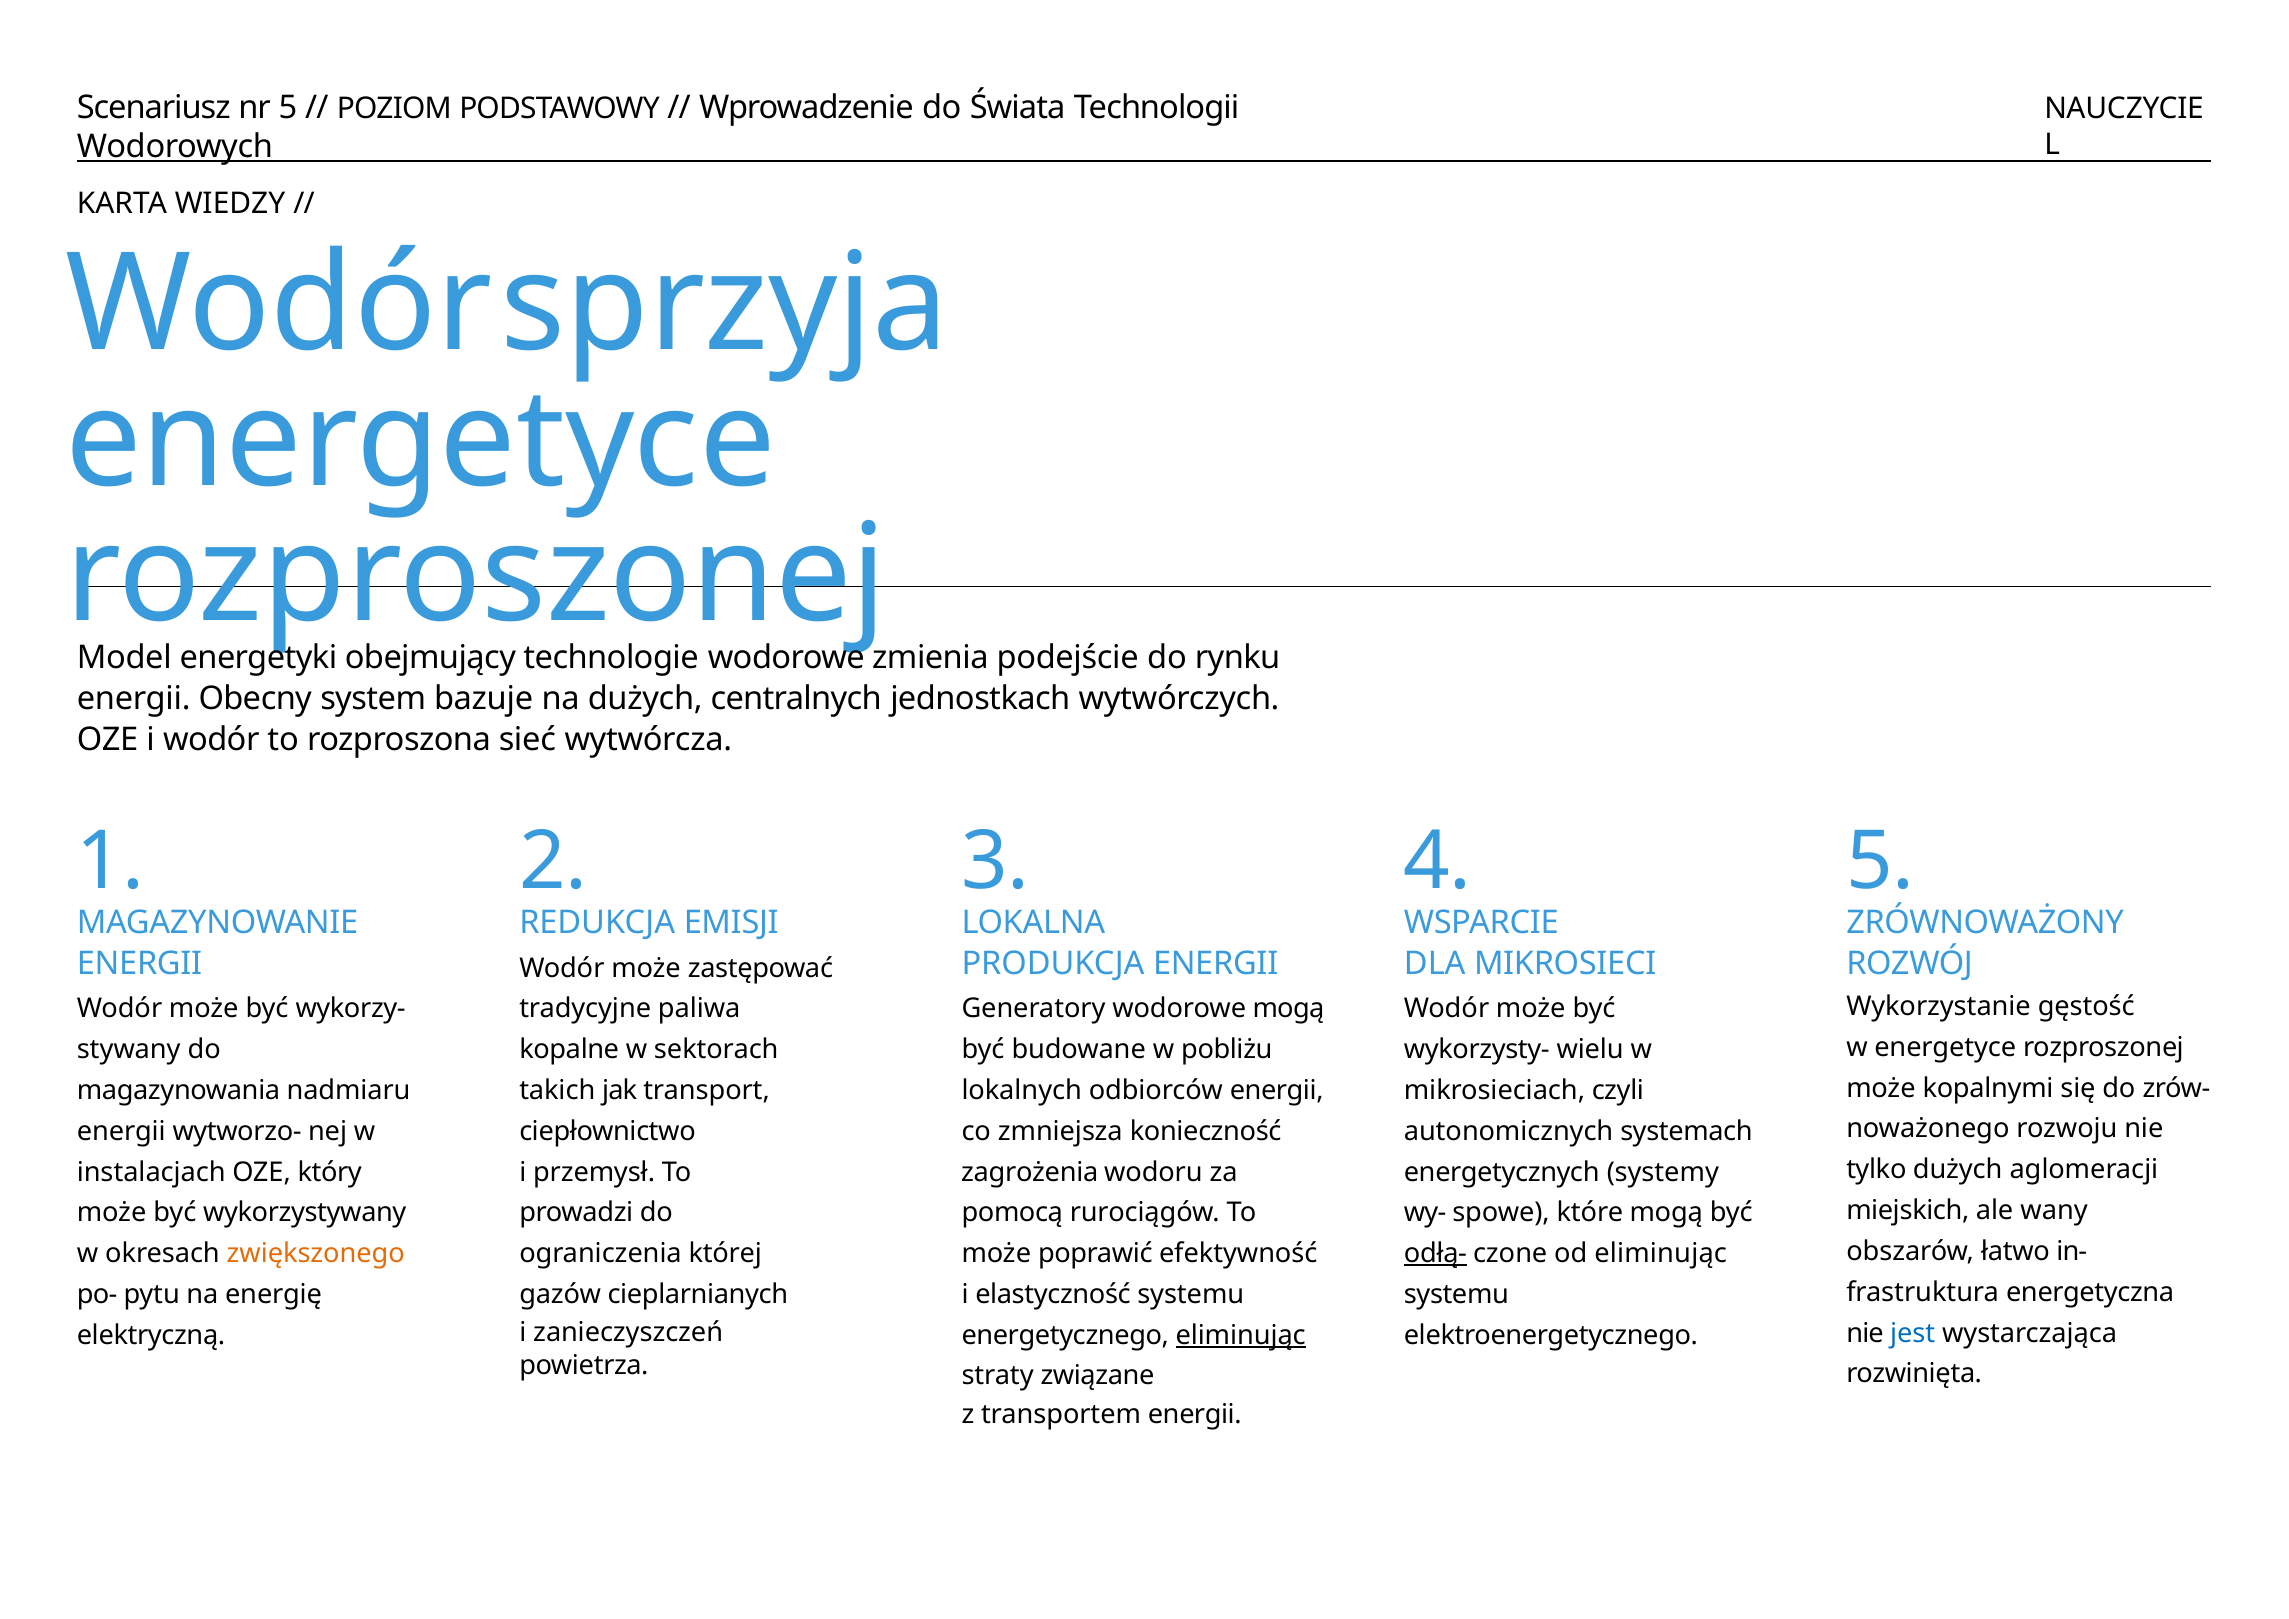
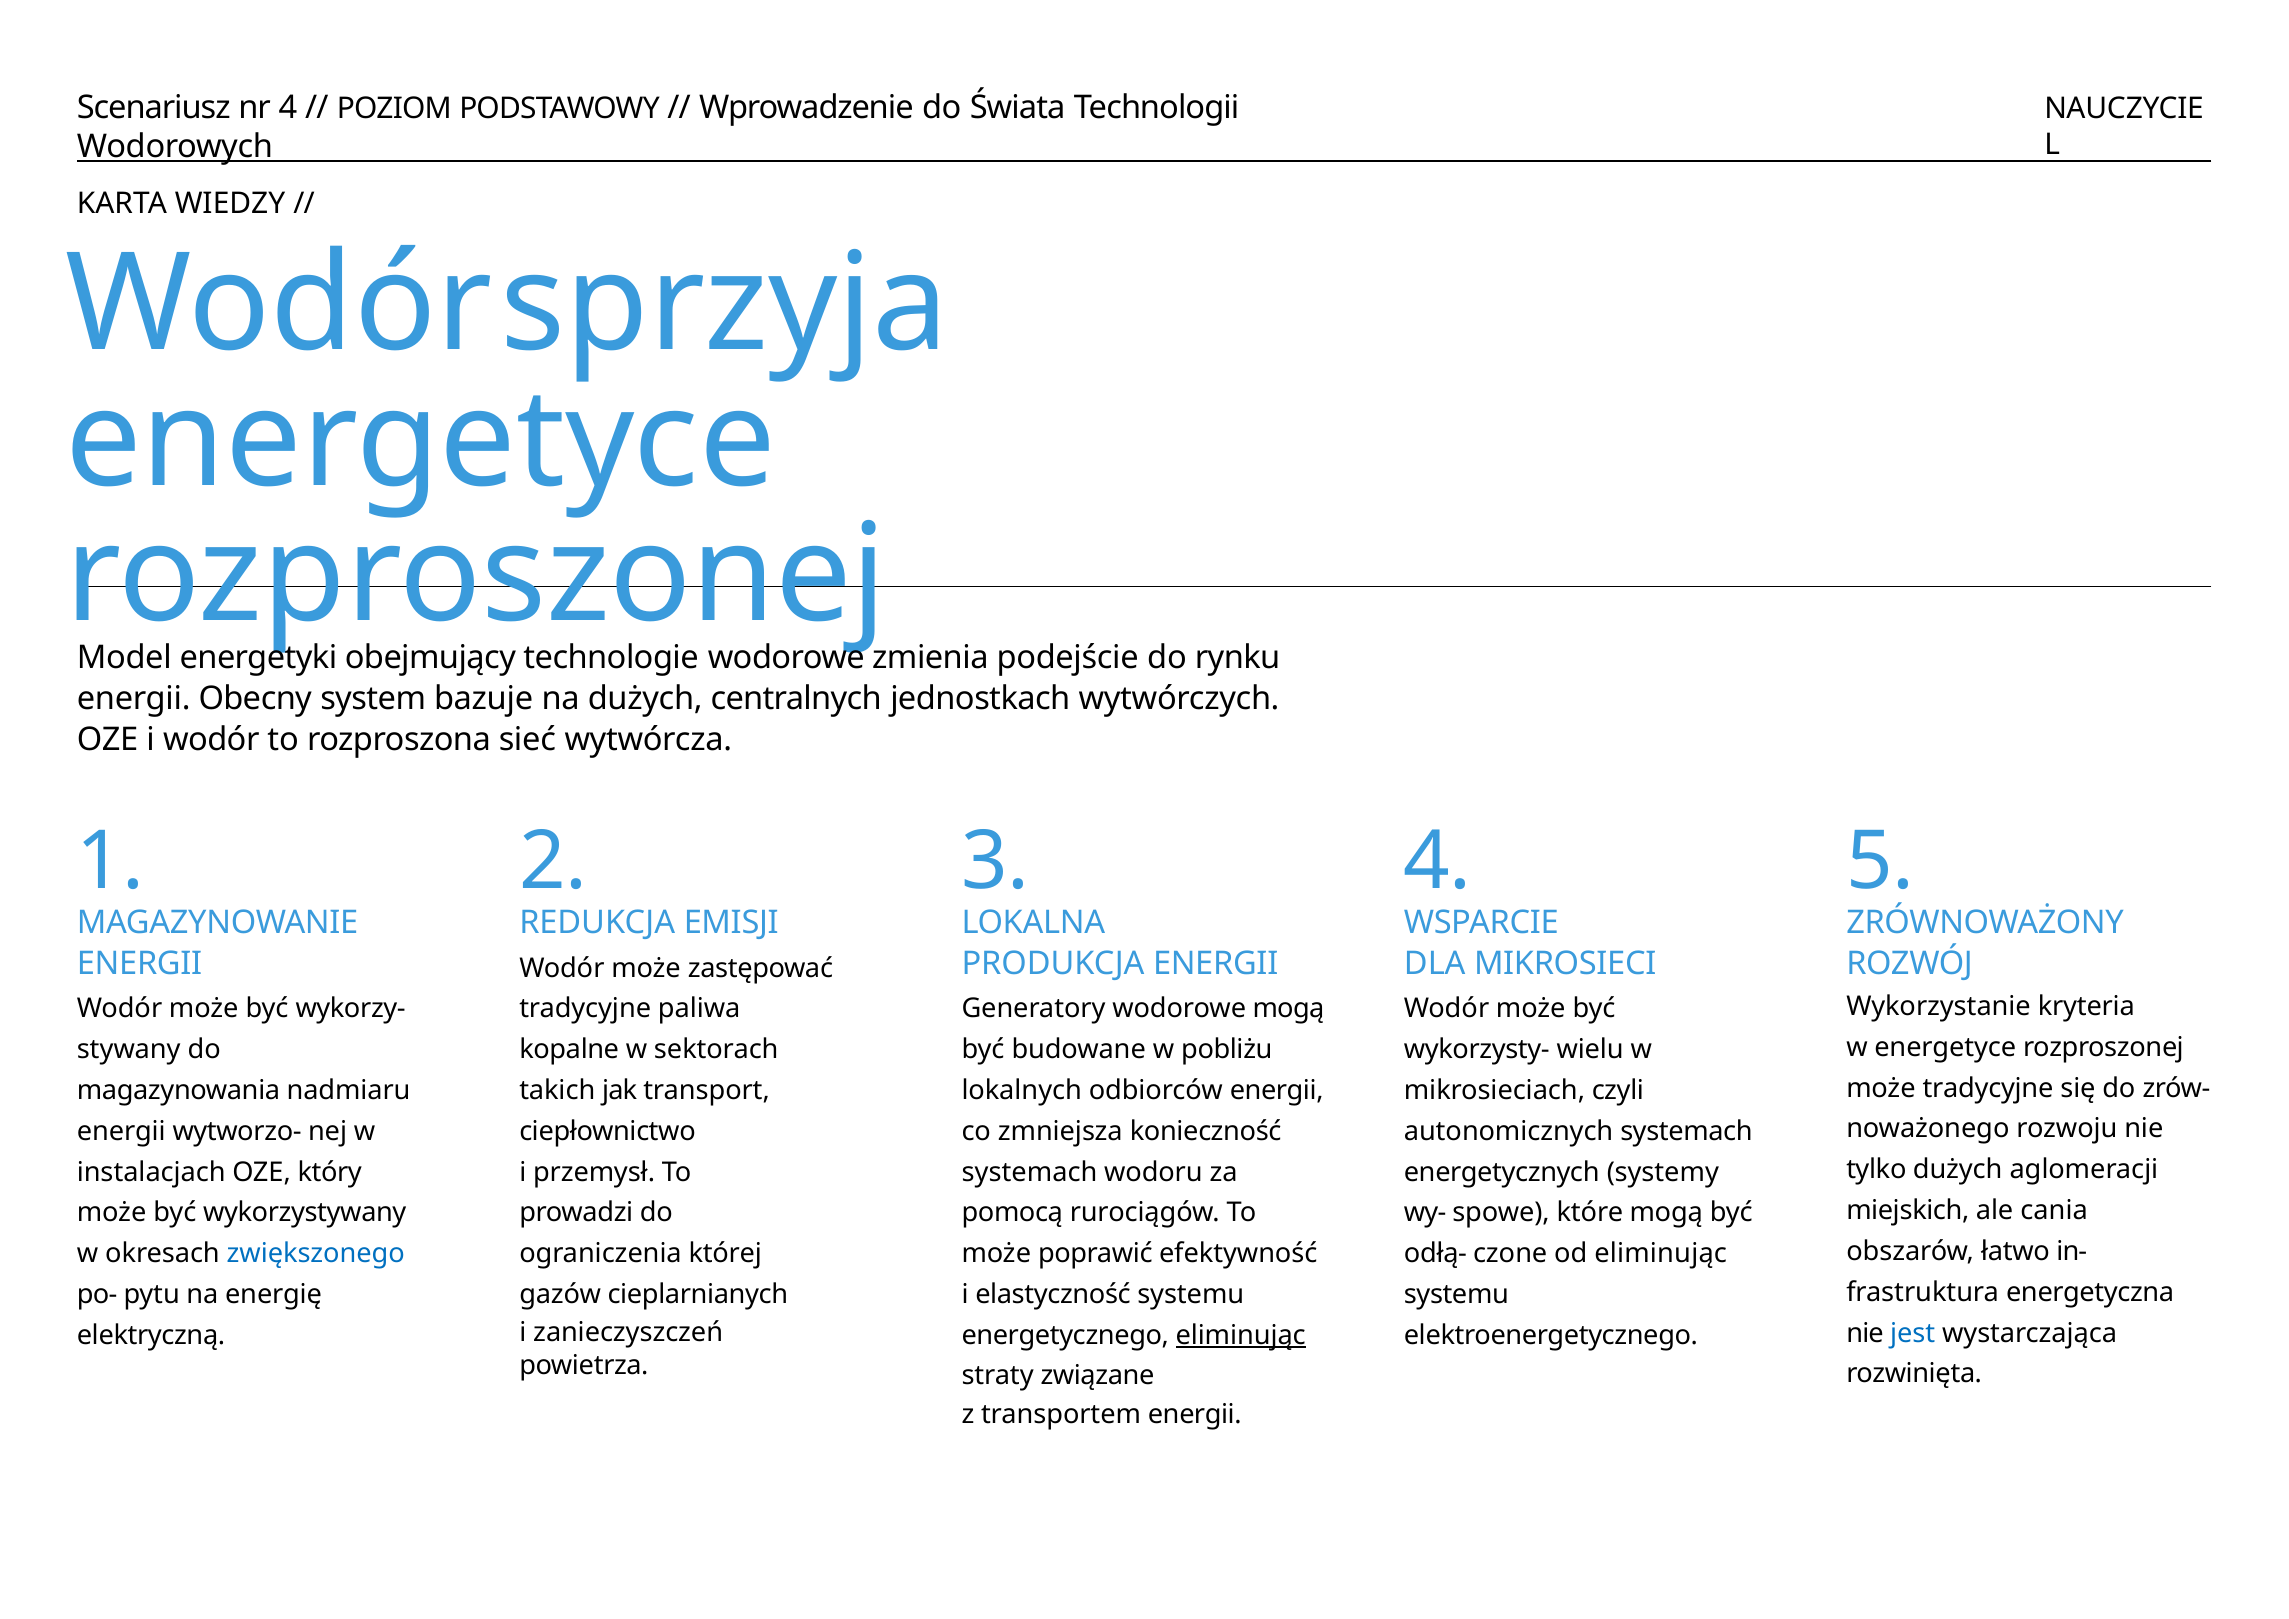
nr 5: 5 -> 4
gęstość: gęstość -> kryteria
może kopalnymi: kopalnymi -> tradycyjne
zagrożenia at (1030, 1172): zagrożenia -> systemach
wany: wany -> cania
zwiększonego colour: orange -> blue
odłą- underline: present -> none
